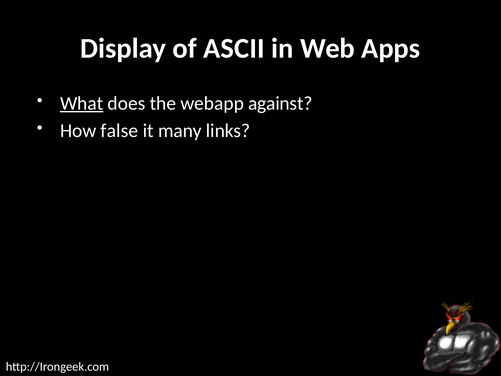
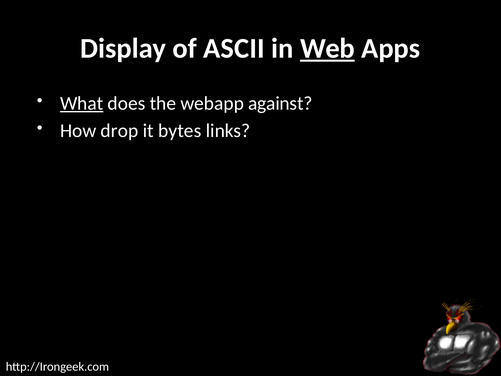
Web underline: none -> present
false: false -> drop
many: many -> bytes
